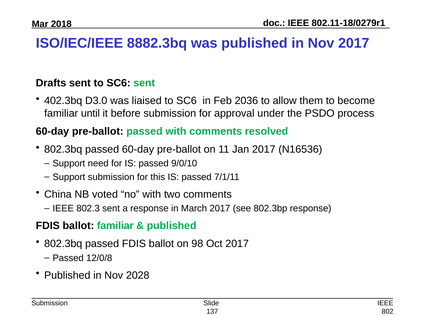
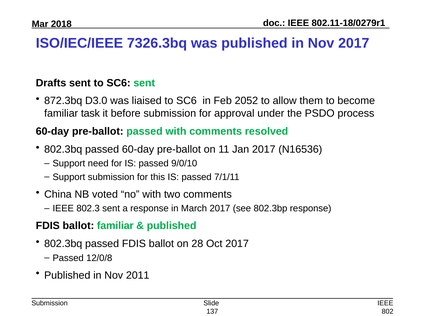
8882.3bq: 8882.3bq -> 7326.3bq
402.3bq: 402.3bq -> 872.3bq
2036: 2036 -> 2052
until: until -> task
98: 98 -> 28
2028: 2028 -> 2011
